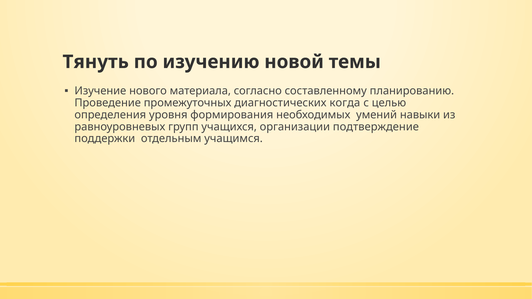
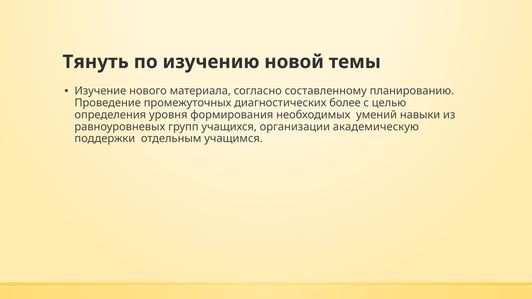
когда: когда -> более
подтверждение: подтверждение -> академическую
